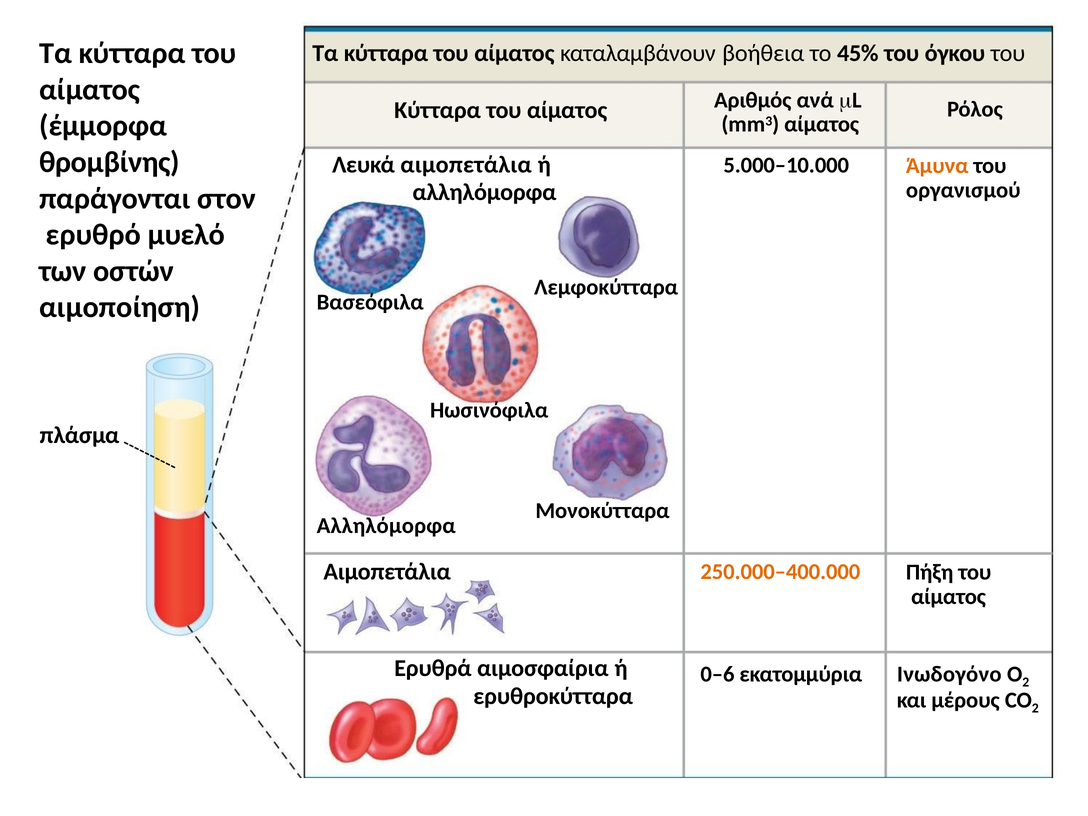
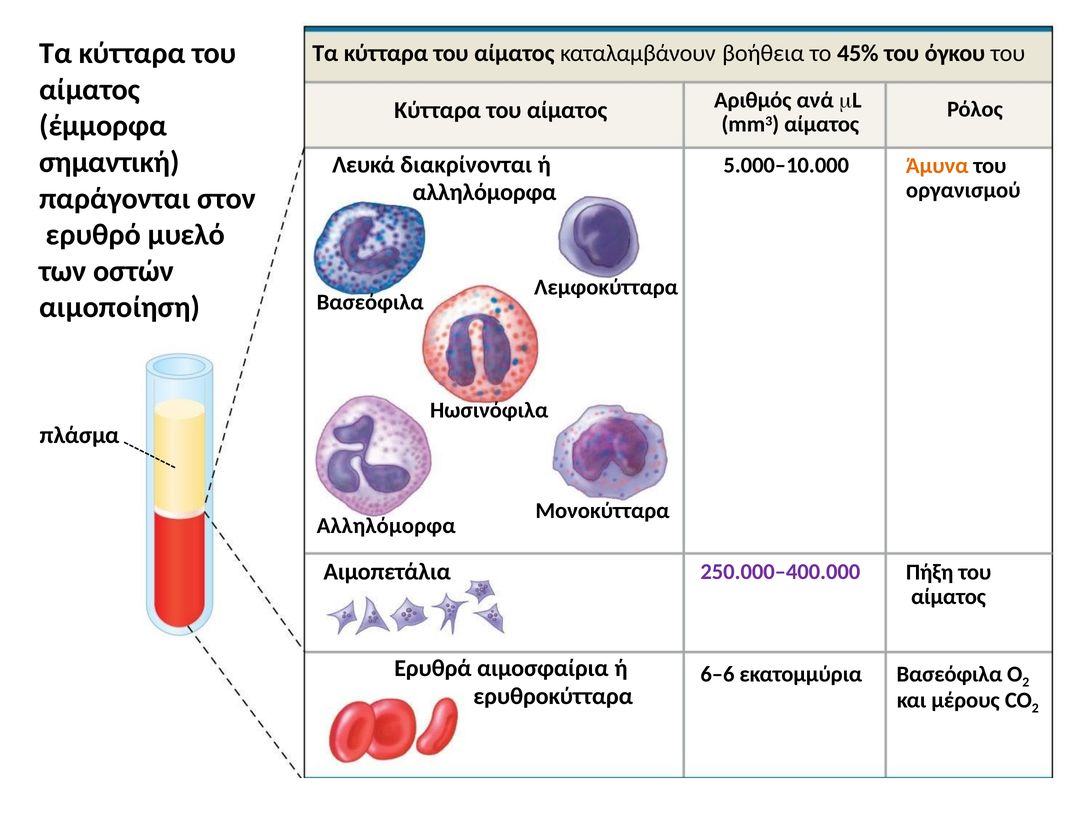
θρομβίνης: θρομβίνης -> σημαντική
Λευκά αιμοπετάλια: αιμοπετάλια -> διακρίνονται
250.000–400.000 colour: orange -> purple
Ινωδογόνο at (949, 674): Ινωδογόνο -> Βασεόφιλα
0–6: 0–6 -> 6–6
